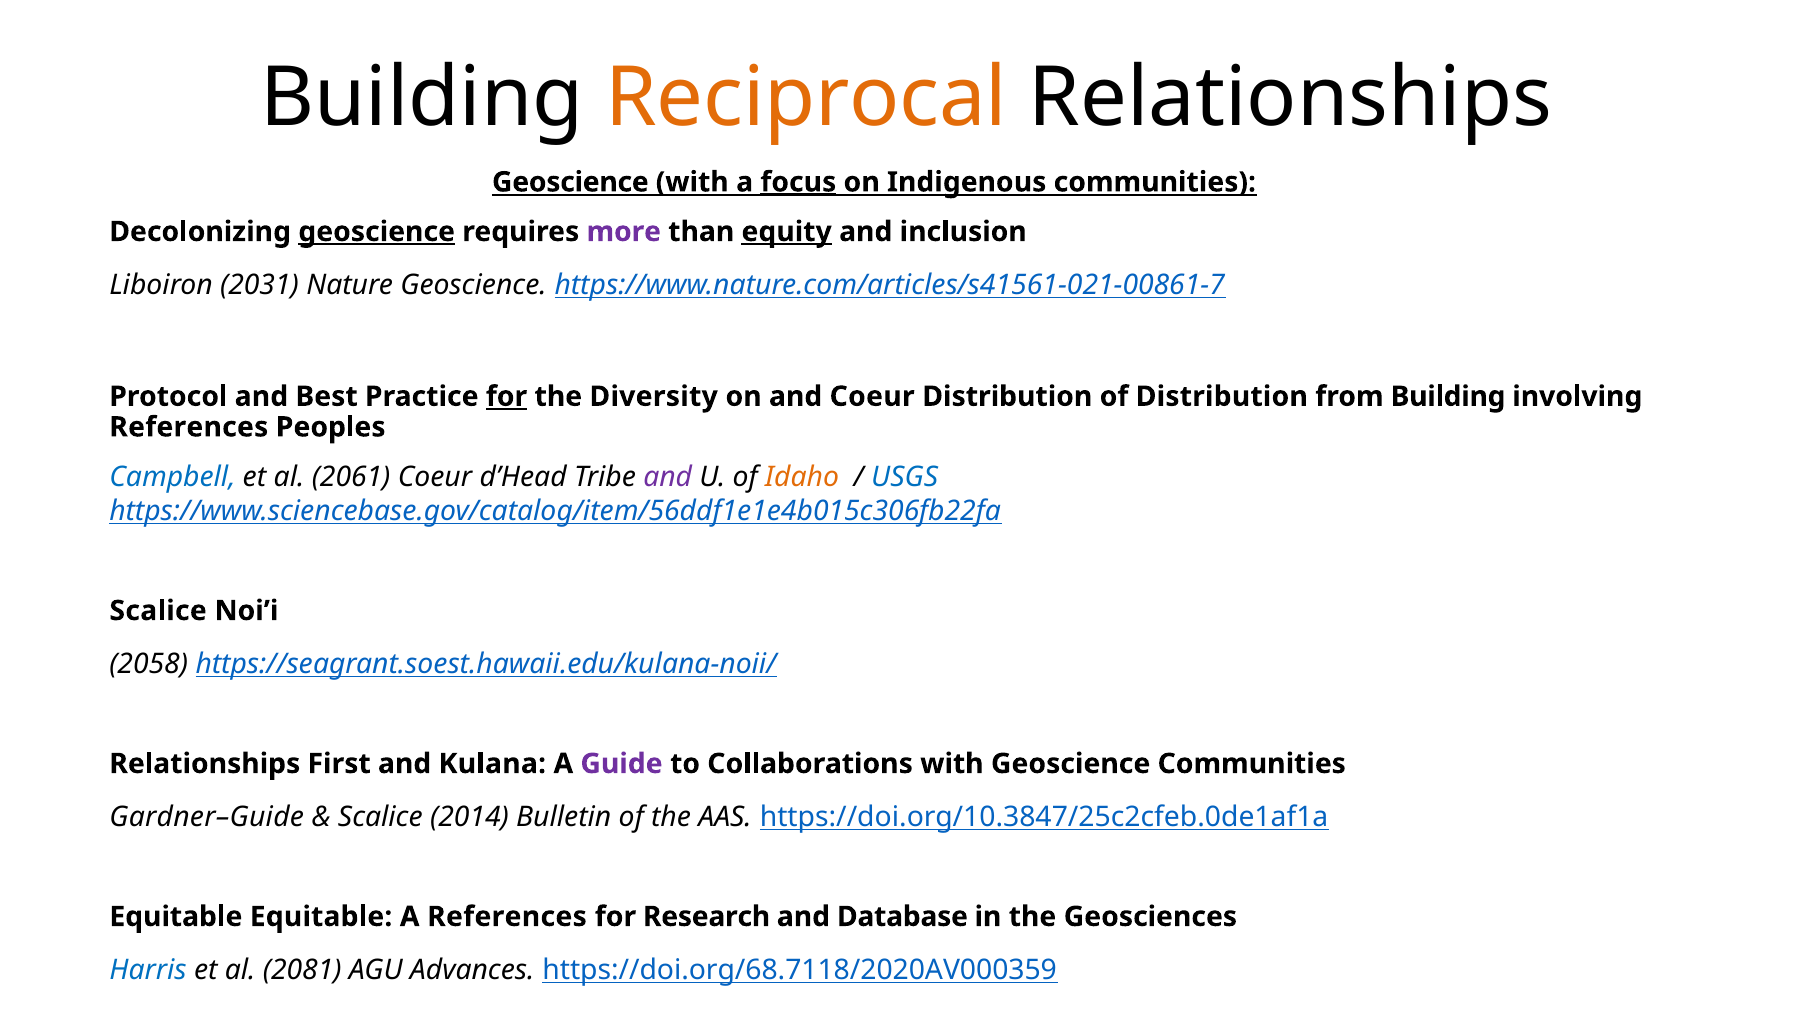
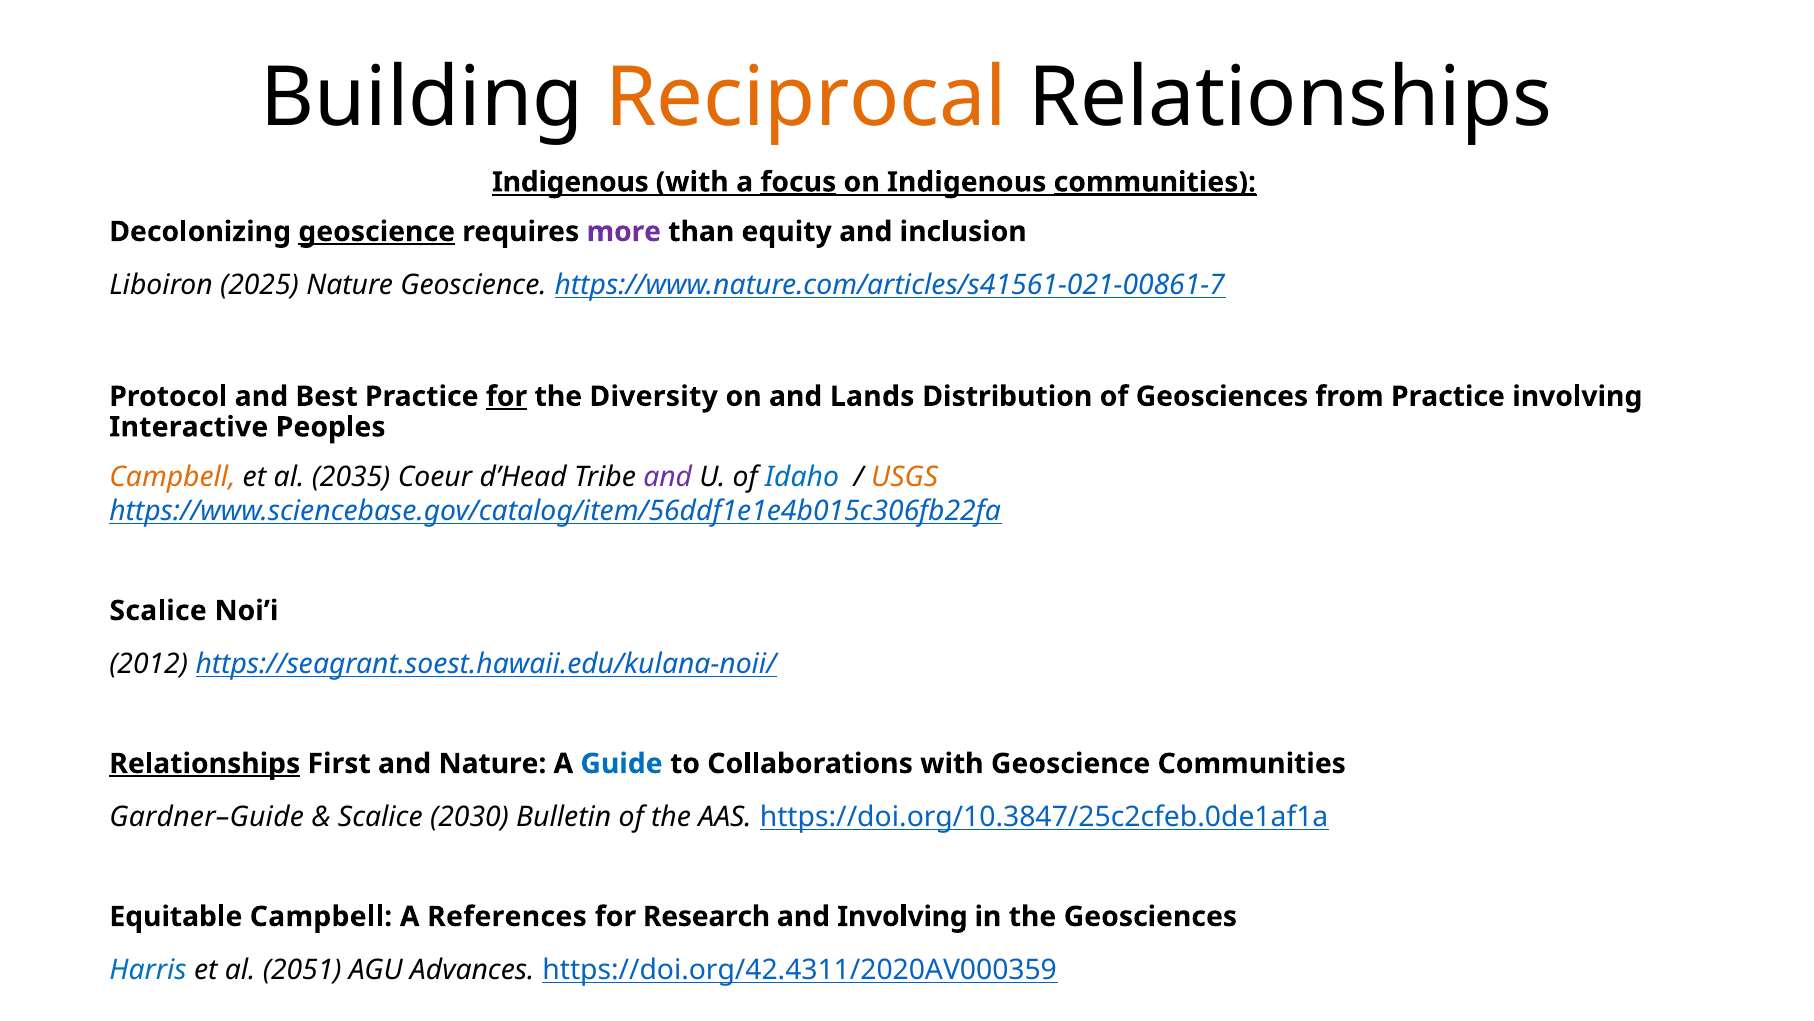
Geoscience at (570, 182): Geoscience -> Indigenous
communities at (1155, 182) underline: none -> present
equity underline: present -> none
2031: 2031 -> 2025
and Coeur: Coeur -> Lands
of Distribution: Distribution -> Geosciences
from Building: Building -> Practice
References at (189, 427): References -> Interactive
Campbell at (172, 476) colour: blue -> orange
2061: 2061 -> 2035
Idaho colour: orange -> blue
USGS colour: blue -> orange
2058: 2058 -> 2012
Relationships at (205, 763) underline: none -> present
and Kulana: Kulana -> Nature
Guide colour: purple -> blue
2014: 2014 -> 2030
Equitable Equitable: Equitable -> Campbell
and Database: Database -> Involving
2081: 2081 -> 2051
https://doi.org/68.7118/2020AV000359: https://doi.org/68.7118/2020AV000359 -> https://doi.org/42.4311/2020AV000359
